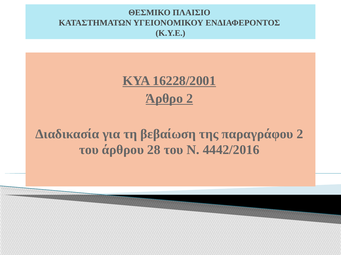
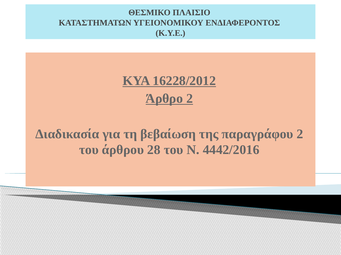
16228/2001: 16228/2001 -> 16228/2012
